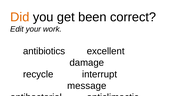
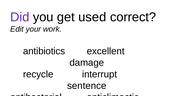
Did colour: orange -> purple
been: been -> used
message: message -> sentence
